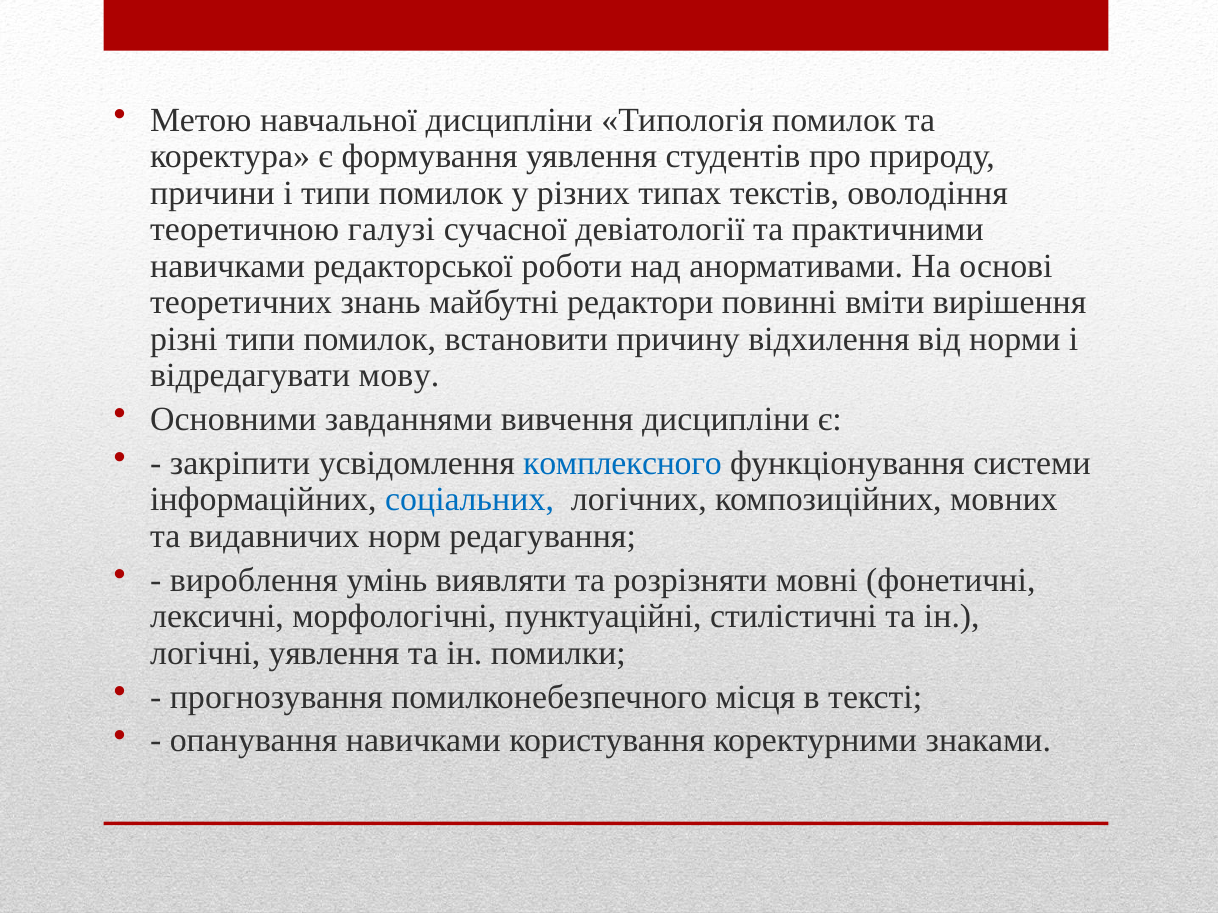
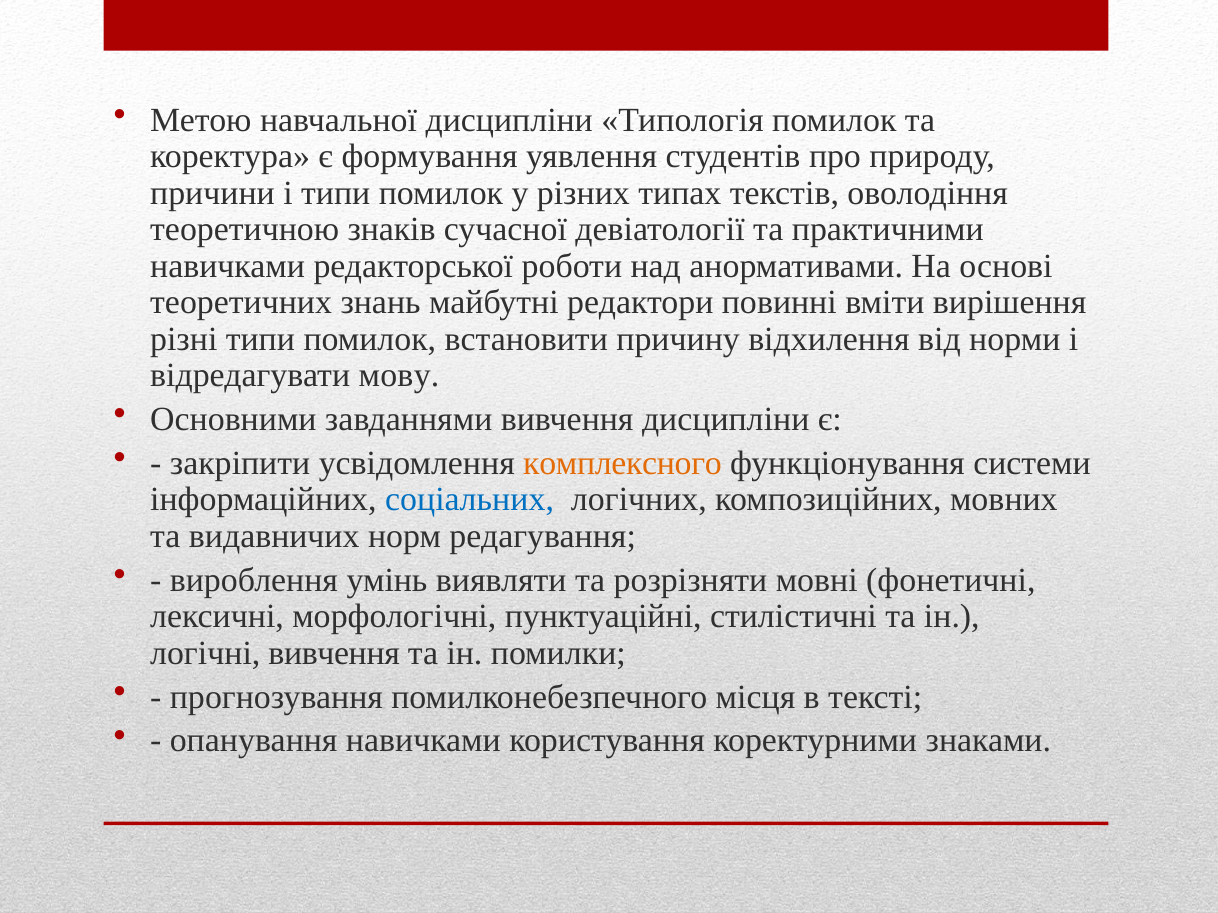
галузі: галузі -> знаків
комплексного colour: blue -> orange
логічні уявлення: уявлення -> вивчення
